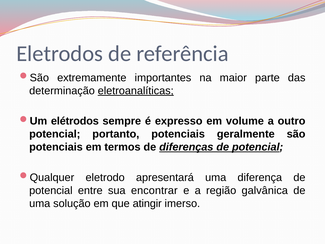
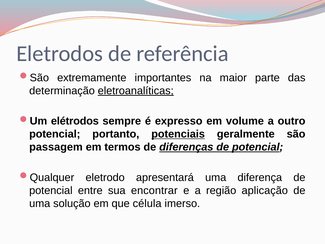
potenciais at (178, 134) underline: none -> present
potenciais at (56, 147): potenciais -> passagem
galvânica: galvânica -> aplicação
atingir: atingir -> célula
